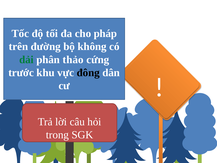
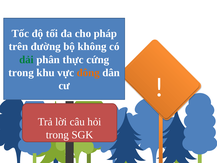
thảo: thảo -> thực
trước at (21, 73): trước -> trong
đông colour: black -> orange
